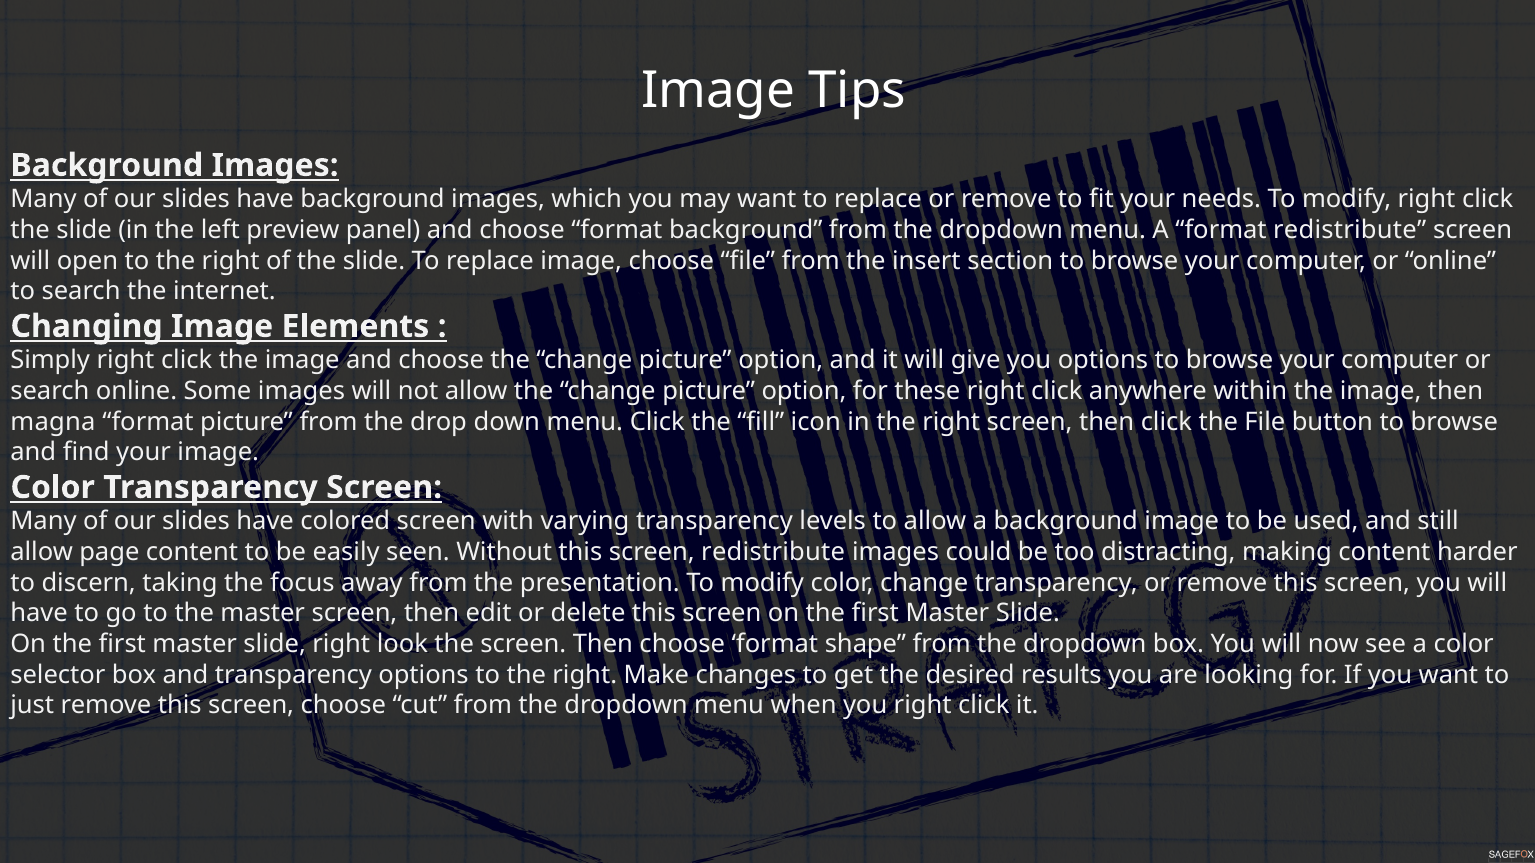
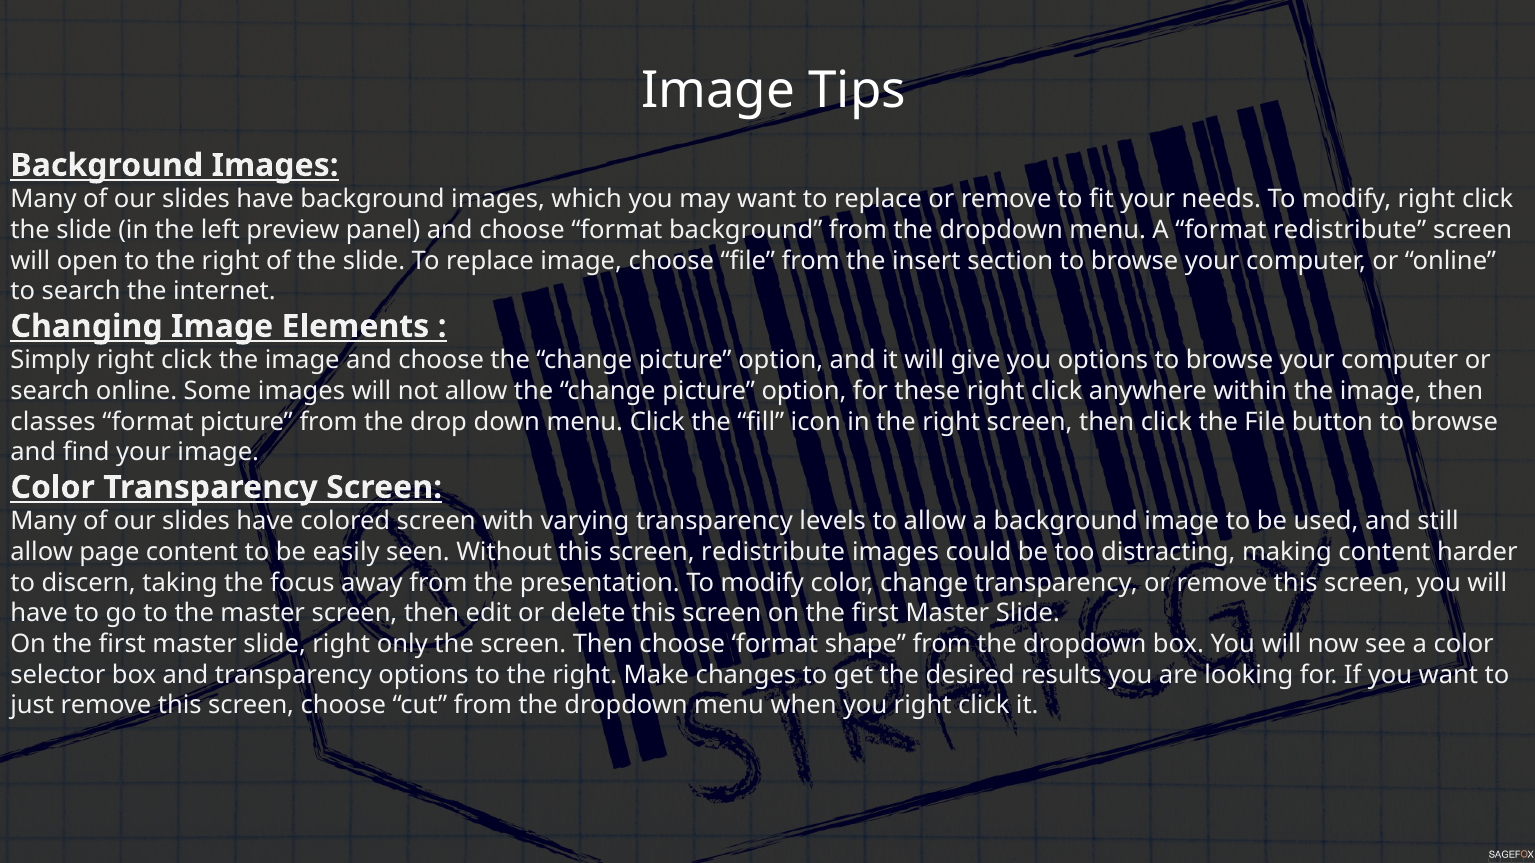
magna: magna -> classes
look: look -> only
